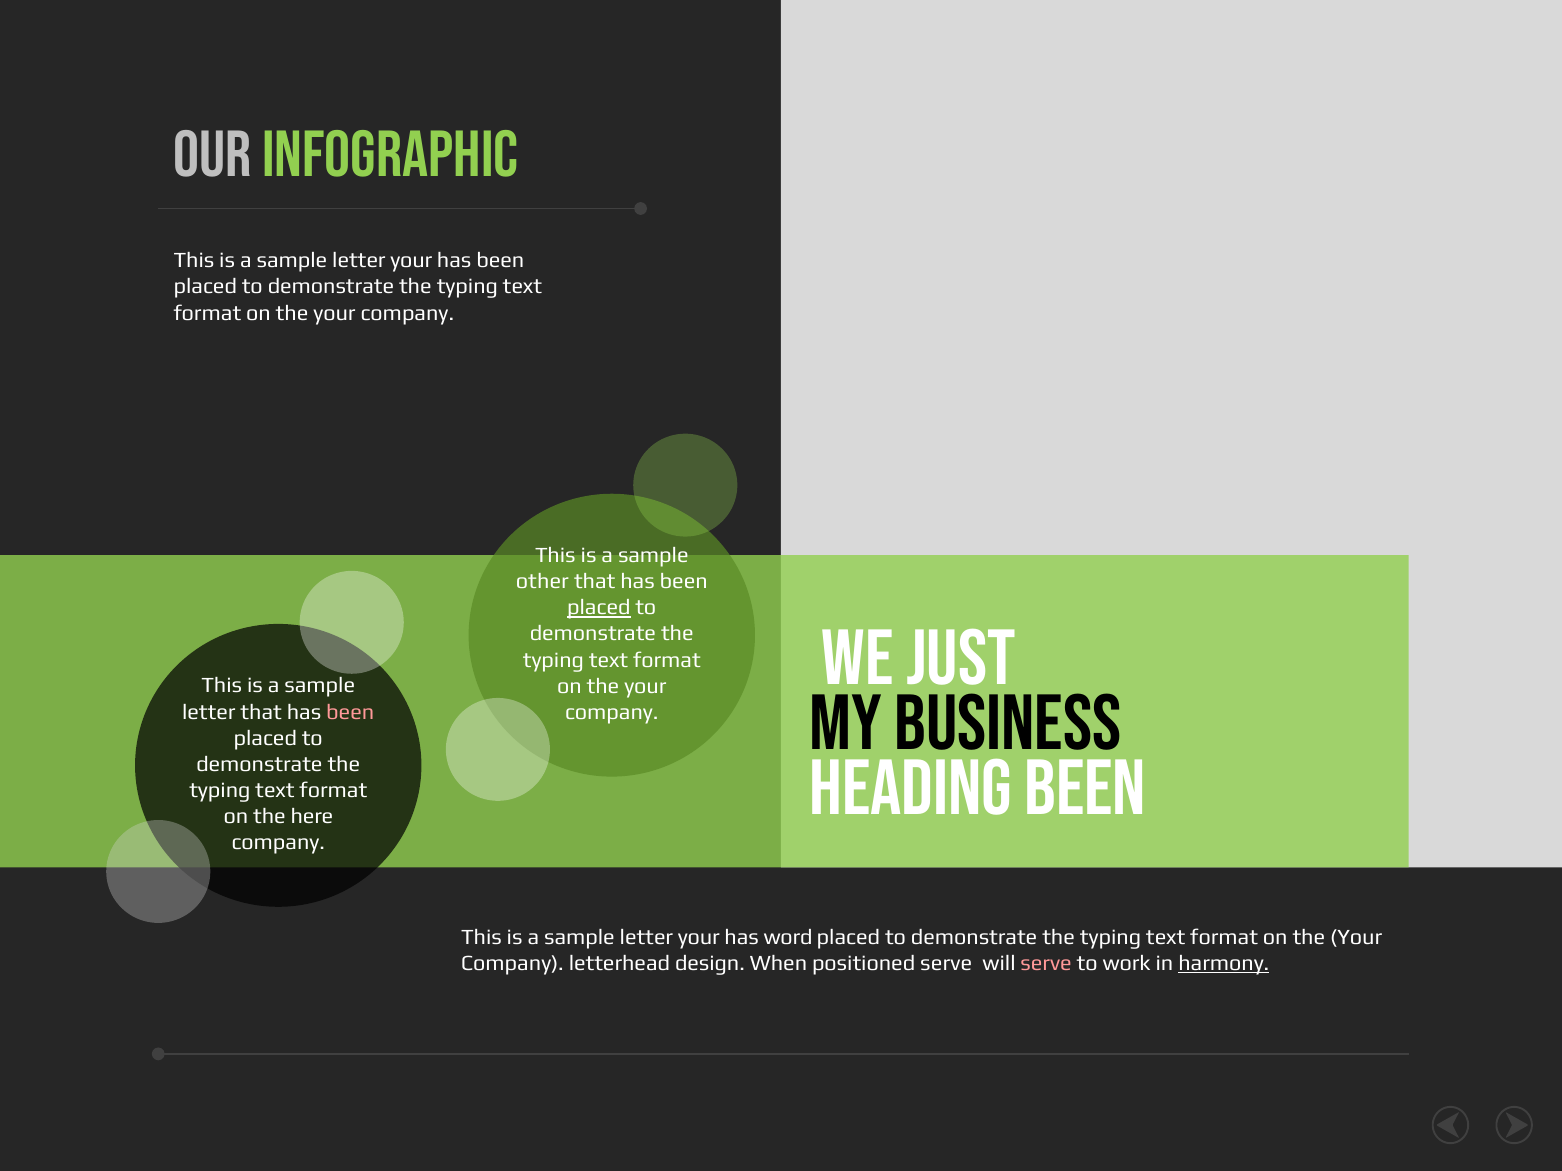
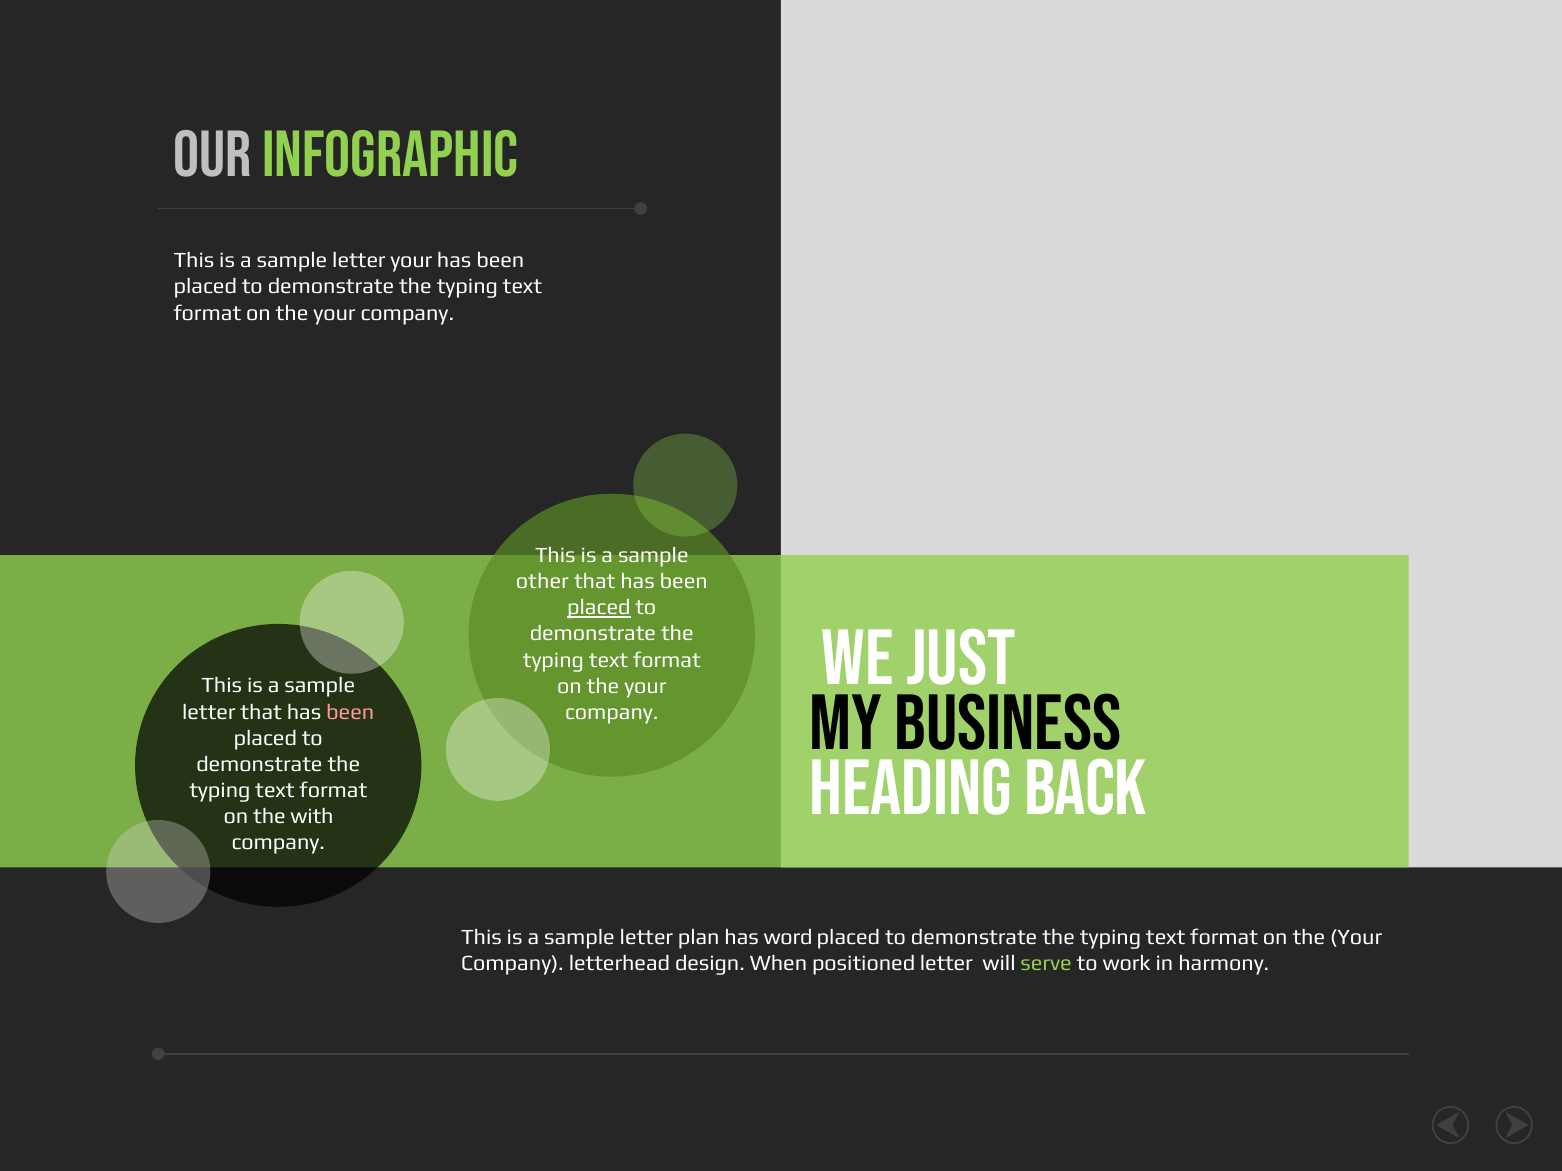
HEADING BEEN: BEEN -> BACK
here: here -> with
your at (699, 938): your -> plan
positioned serve: serve -> letter
serve at (1046, 964) colour: pink -> light green
harmony underline: present -> none
